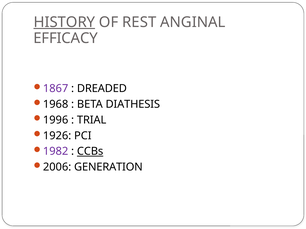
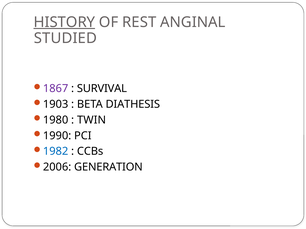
EFFICACY: EFFICACY -> STUDIED
DREADED: DREADED -> SURVIVAL
1968: 1968 -> 1903
1996: 1996 -> 1980
TRIAL: TRIAL -> TWIN
1926: 1926 -> 1990
1982 colour: purple -> blue
CCBs underline: present -> none
